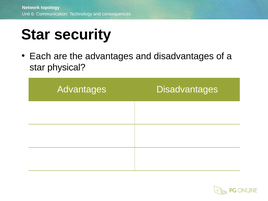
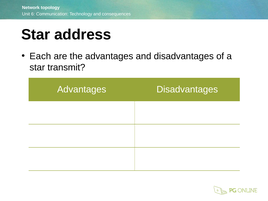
security: security -> address
physical: physical -> transmit
